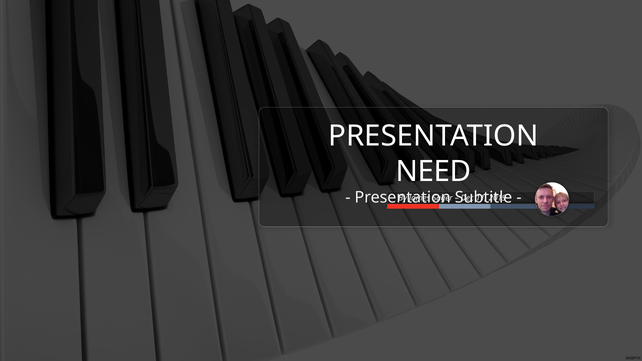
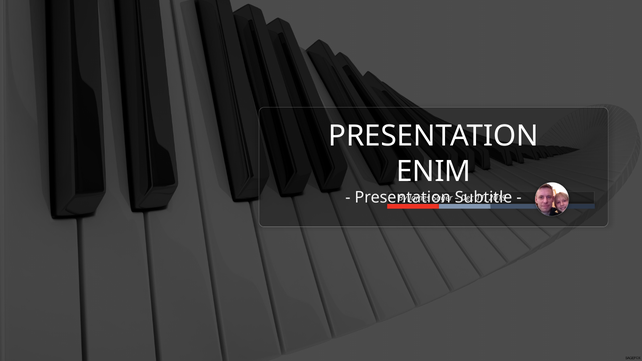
NEED: NEED -> ENIM
